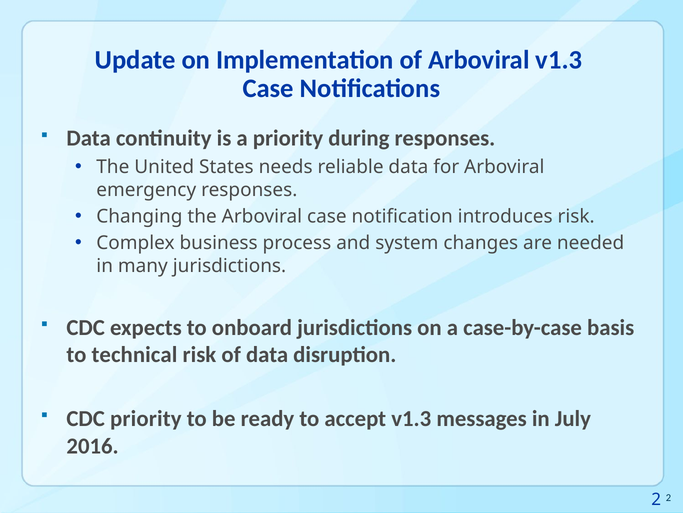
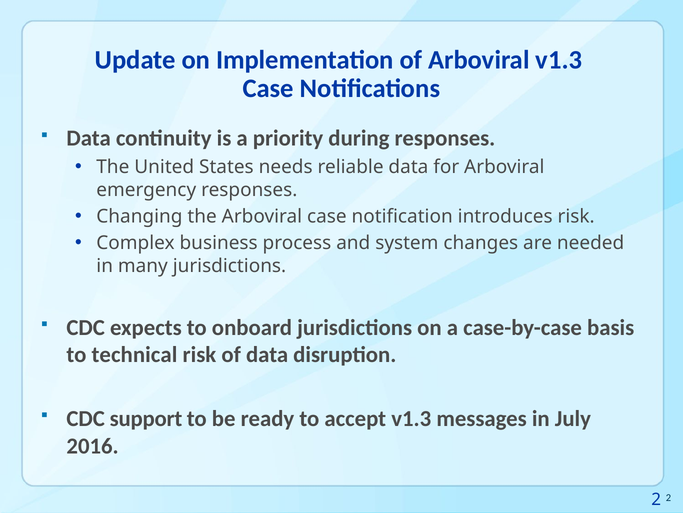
CDC priority: priority -> support
